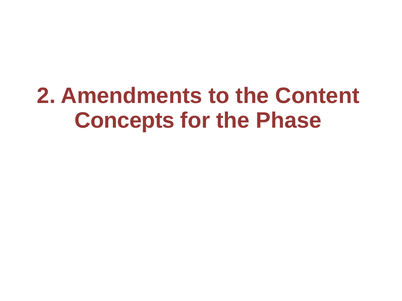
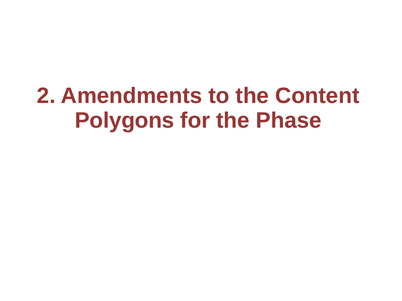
Concepts: Concepts -> Polygons
